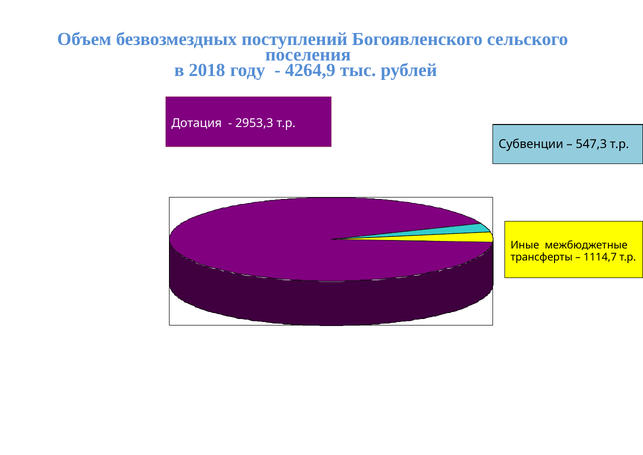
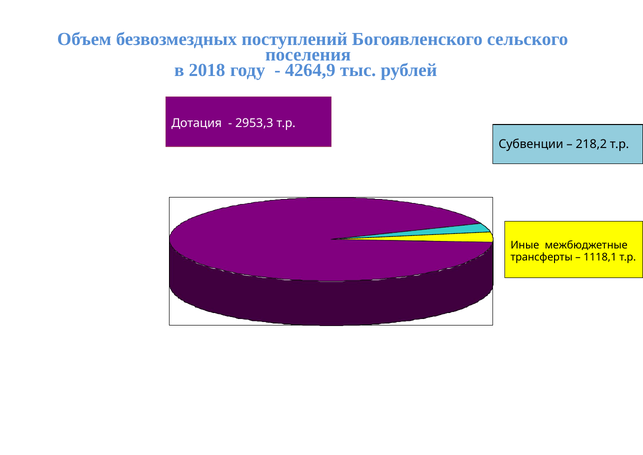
547,3: 547,3 -> 218,2
1114,7: 1114,7 -> 1118,1
